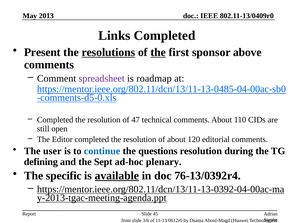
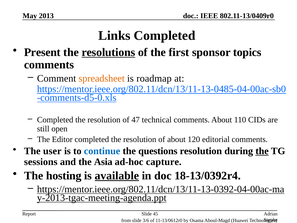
the at (158, 52) underline: present -> none
above: above -> topics
spreadsheet colour: purple -> orange
the at (262, 151) underline: none -> present
defining: defining -> sessions
Sept: Sept -> Asia
plenary: plenary -> capture
specific: specific -> hosting
76-13/0392r4: 76-13/0392r4 -> 18-13/0392r4
